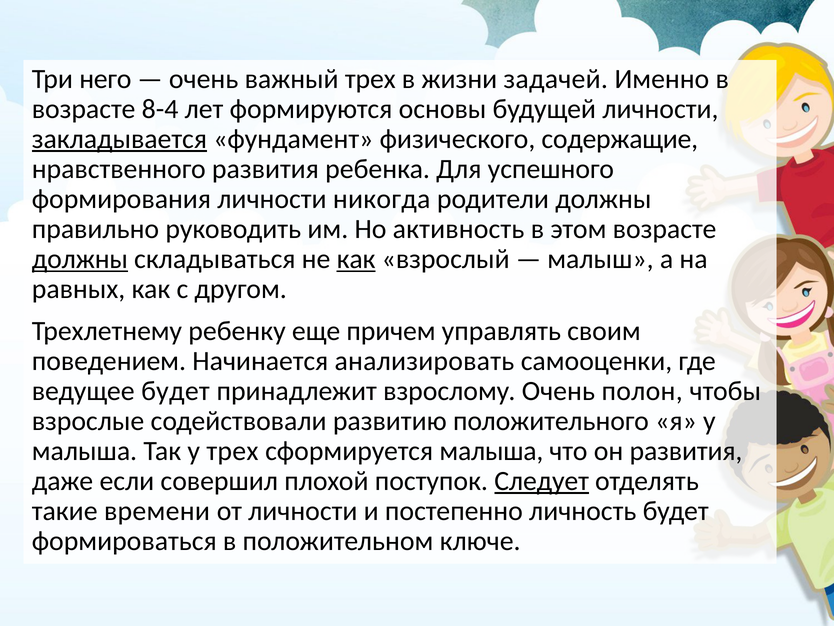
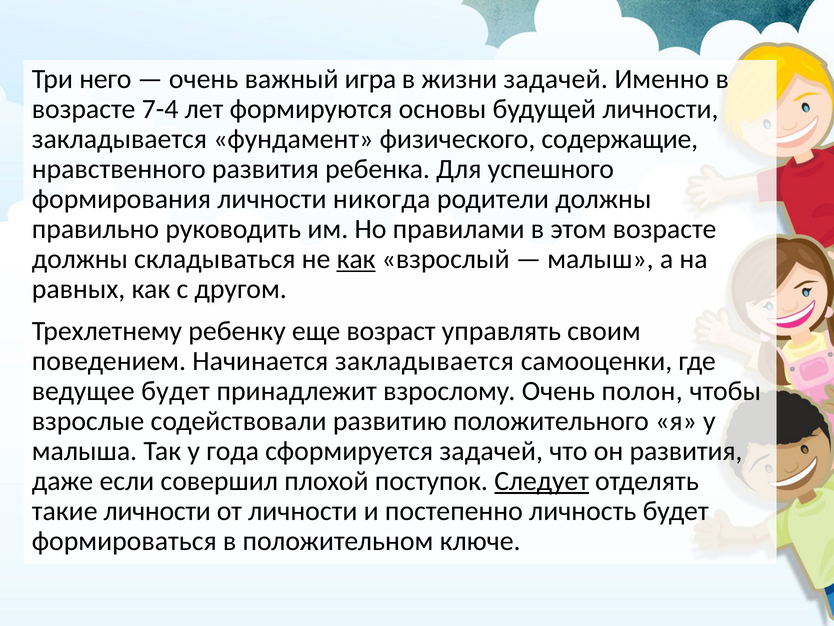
важный трех: трех -> игра
8-4: 8-4 -> 7-4
закладывается at (119, 139) underline: present -> none
активность: активность -> правилами
должны at (80, 259) underline: present -> none
причем: причем -> возраст
Начинается анализировать: анализировать -> закладывается
у трех: трех -> года
сформируется малыша: малыша -> задачей
такие времени: времени -> личности
